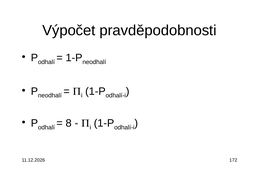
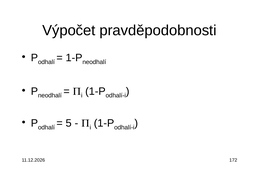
8: 8 -> 5
